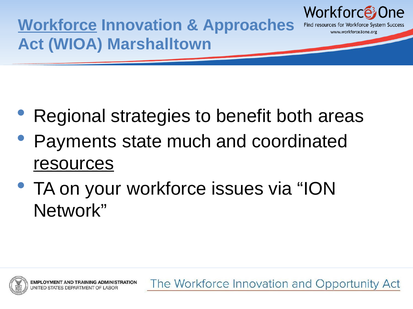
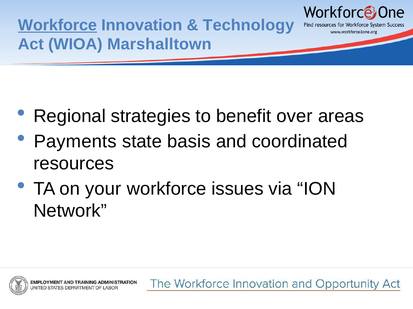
Approaches: Approaches -> Technology
both: both -> over
much: much -> basis
resources underline: present -> none
